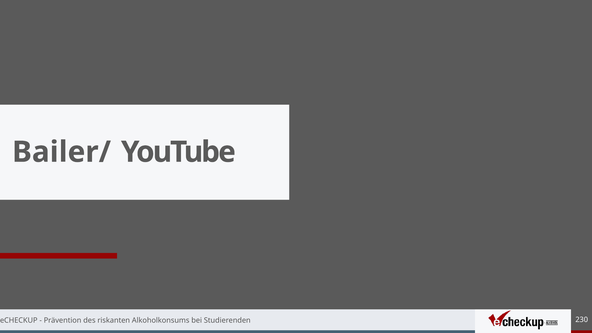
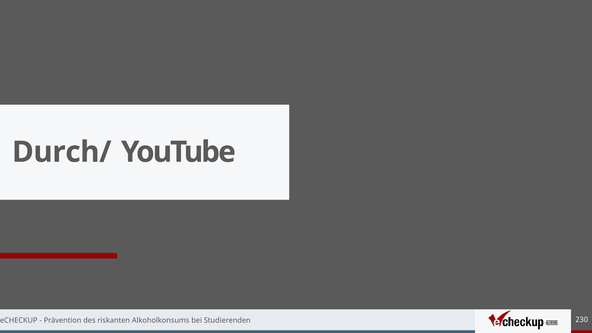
Bailer/: Bailer/ -> Durch/
